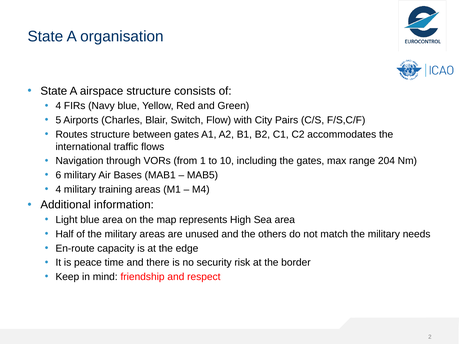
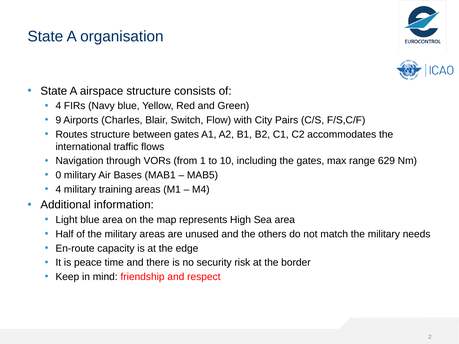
5: 5 -> 9
204: 204 -> 629
6: 6 -> 0
